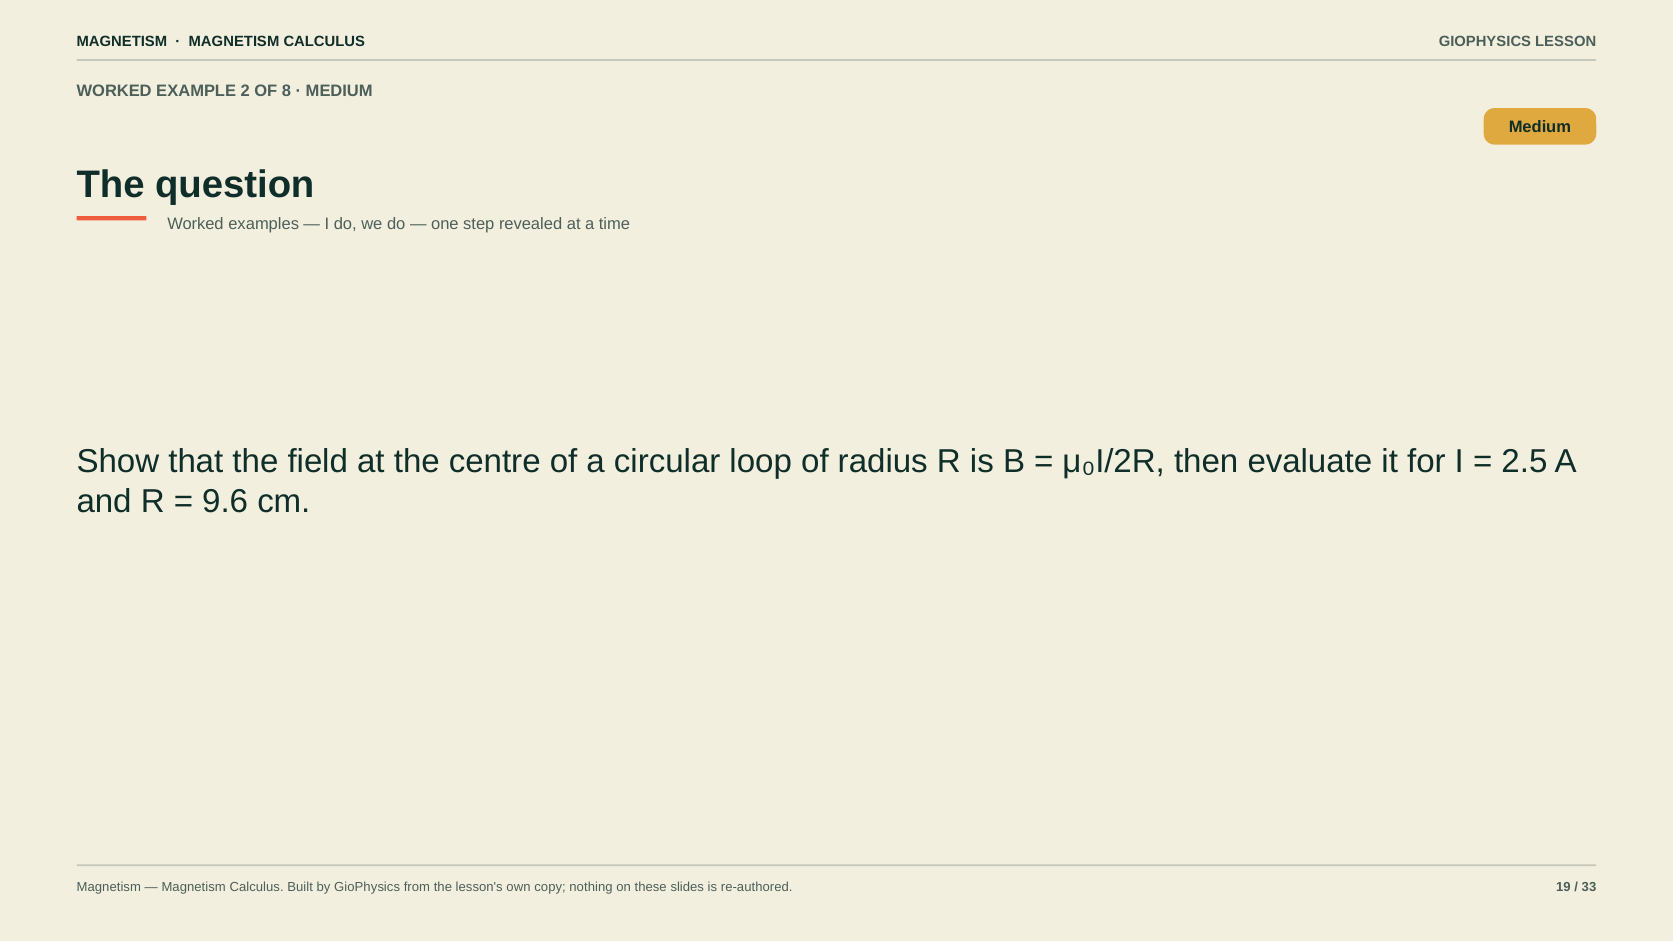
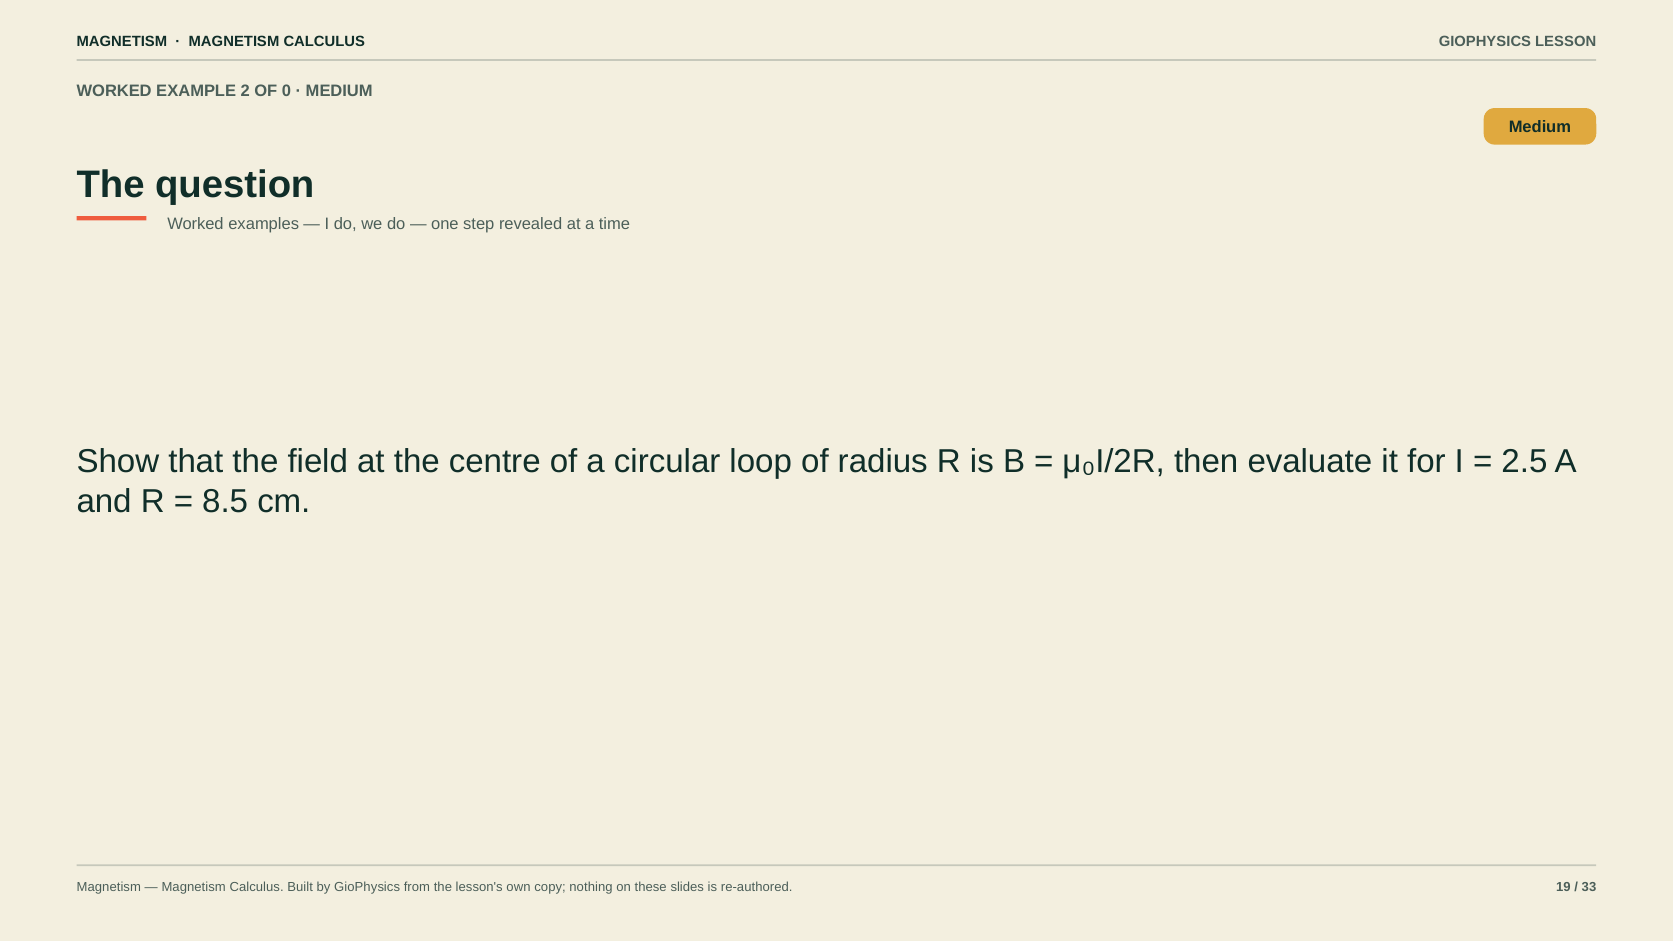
8: 8 -> 0
9.6: 9.6 -> 8.5
